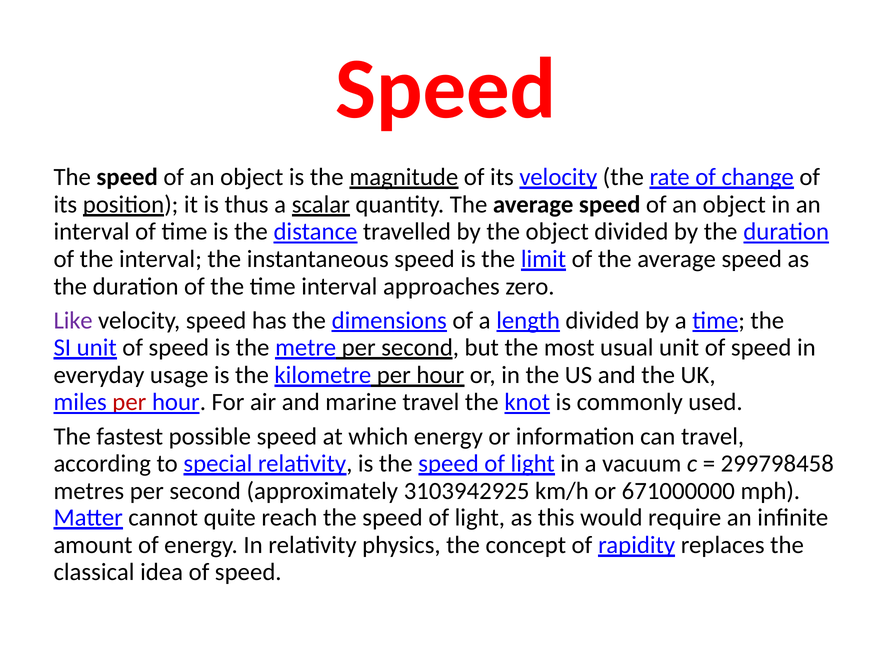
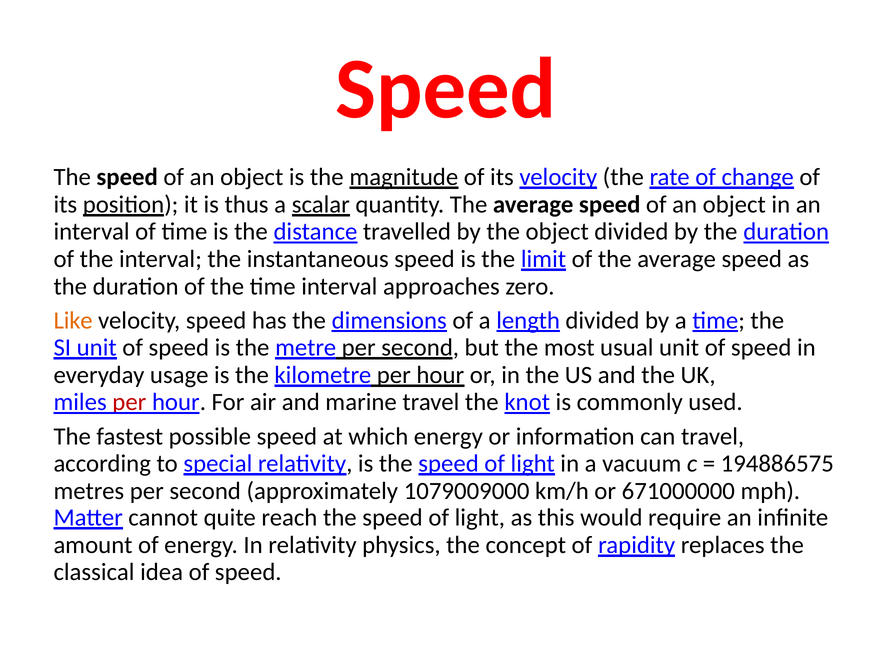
Like colour: purple -> orange
299798458: 299798458 -> 194886575
3103942925: 3103942925 -> 1079009000
